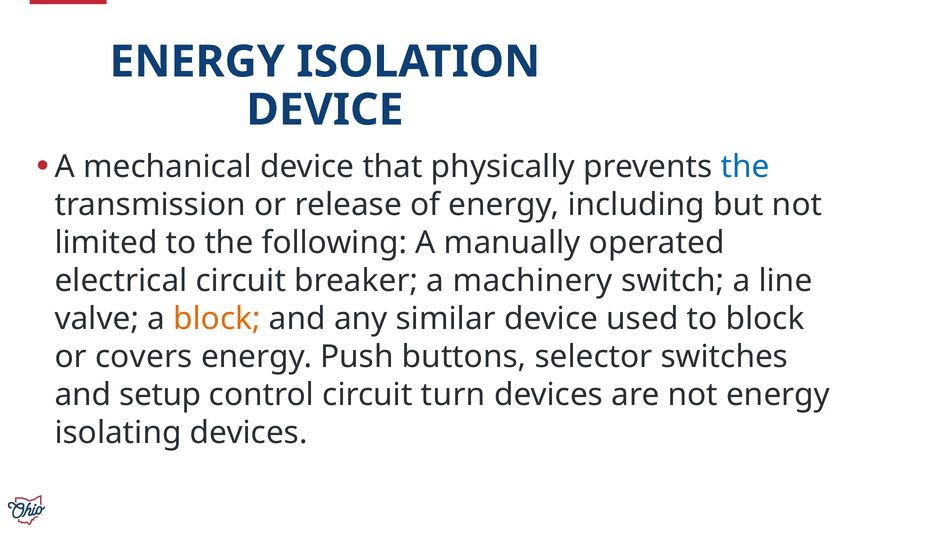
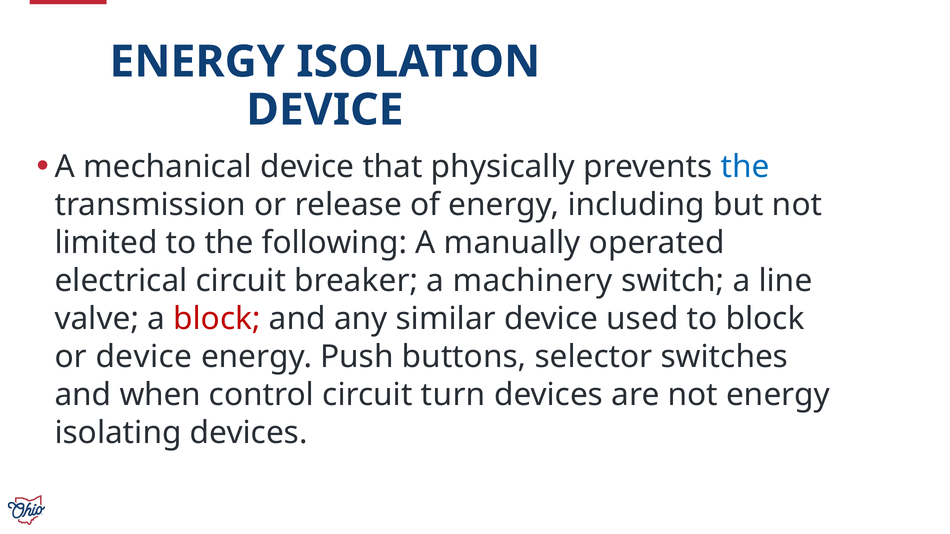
block at (217, 319) colour: orange -> red
or covers: covers -> device
setup: setup -> when
